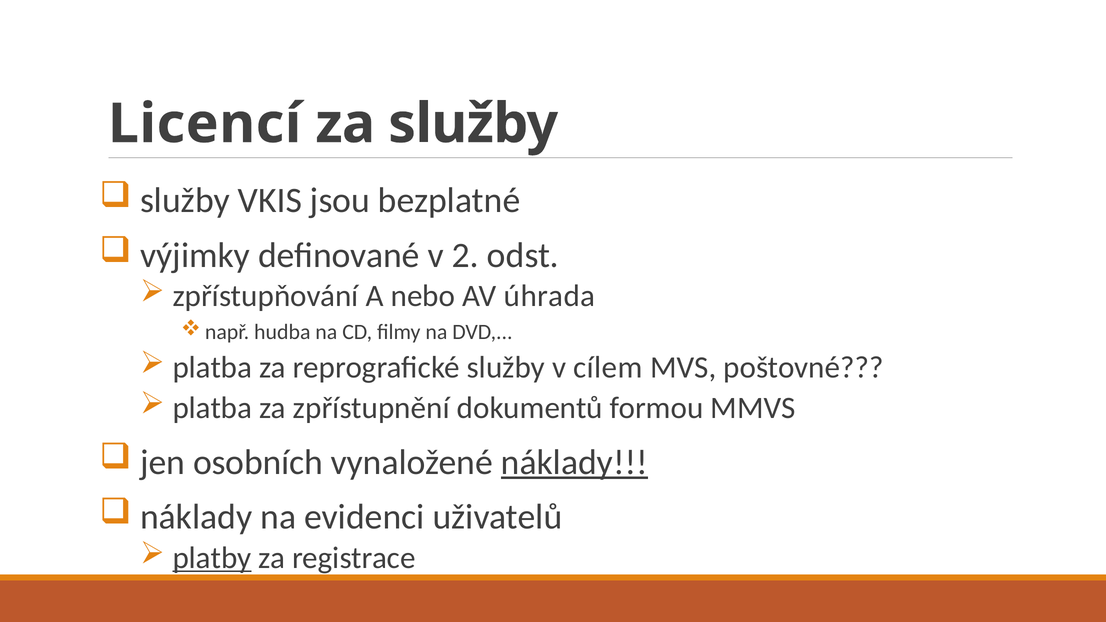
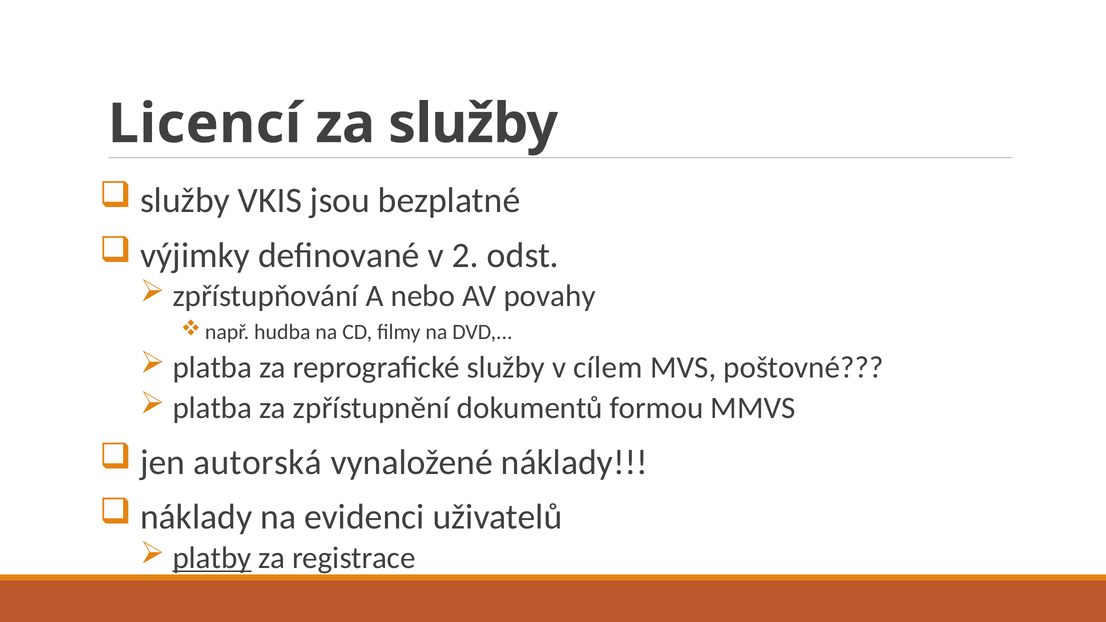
úhrada: úhrada -> povahy
osobních: osobních -> autorská
náklady at (574, 462) underline: present -> none
